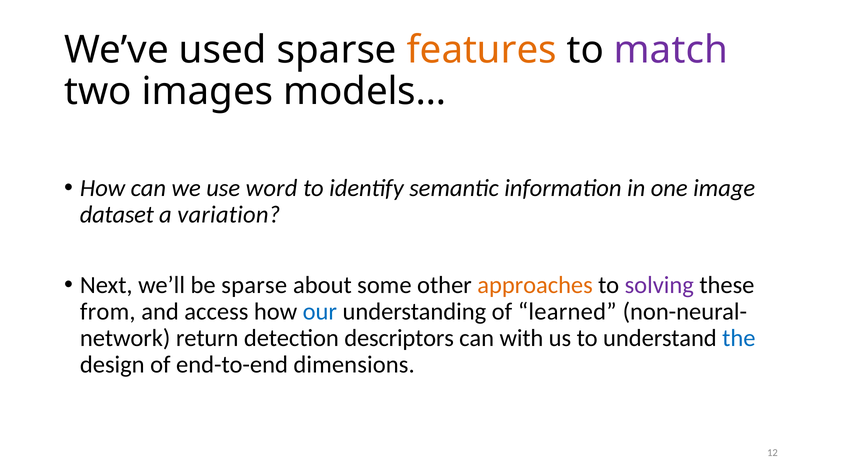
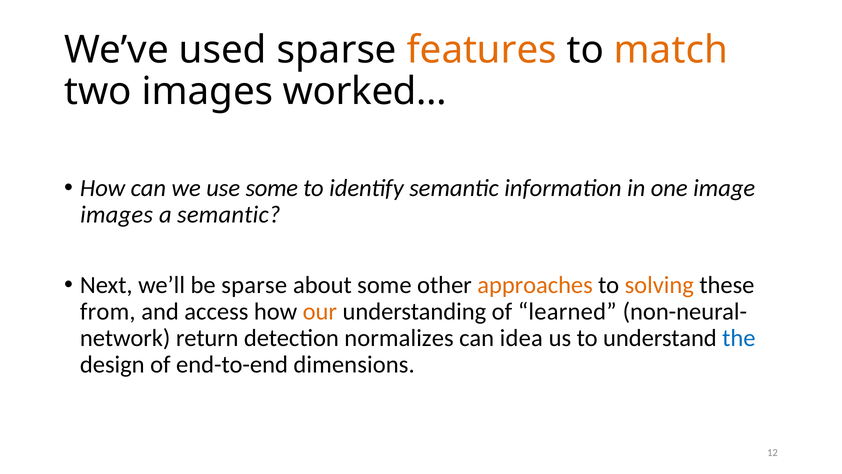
match colour: purple -> orange
models…: models… -> worked…
use word: word -> some
dataset at (117, 214): dataset -> images
a variation: variation -> semantic
solving colour: purple -> orange
our colour: blue -> orange
descriptors: descriptors -> normalizes
with: with -> idea
